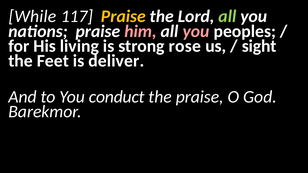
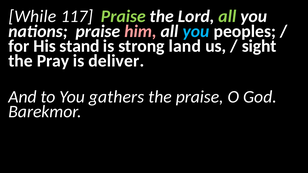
Praise at (123, 16) colour: yellow -> light green
you at (196, 31) colour: pink -> light blue
living: living -> stand
rose: rose -> land
Feet: Feet -> Pray
conduct: conduct -> gathers
